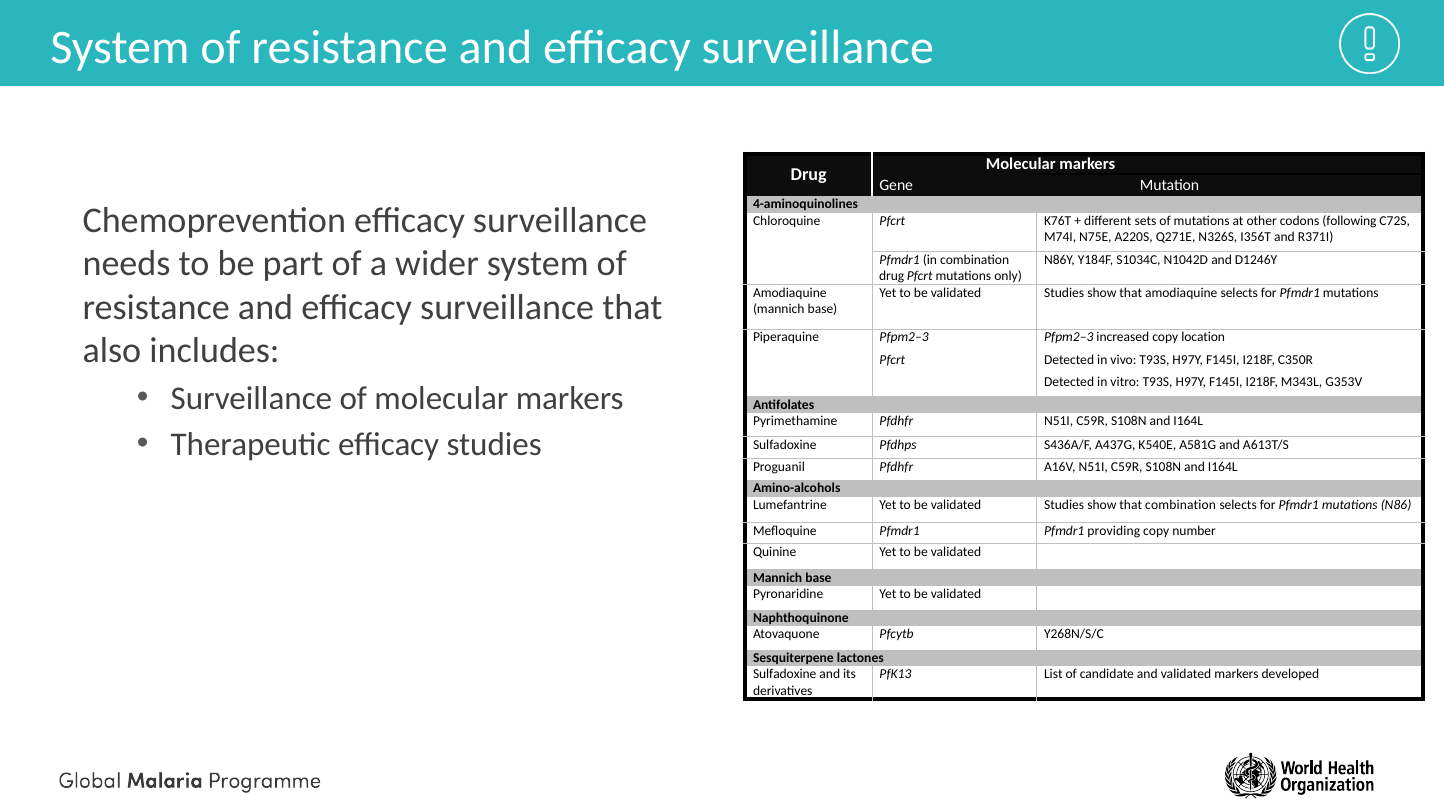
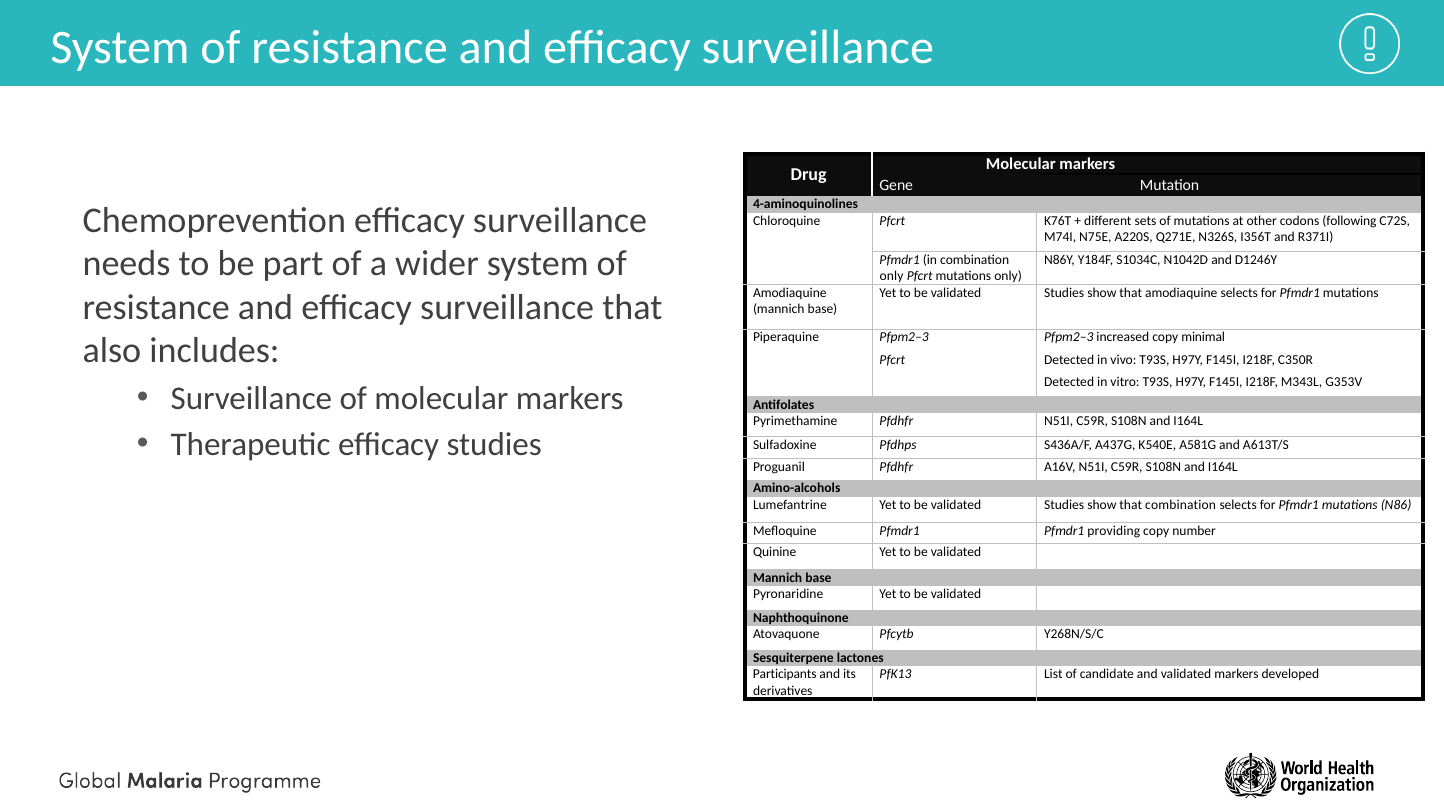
drug at (892, 277): drug -> only
location: location -> minimal
Sulfadoxine at (785, 675): Sulfadoxine -> Participants
